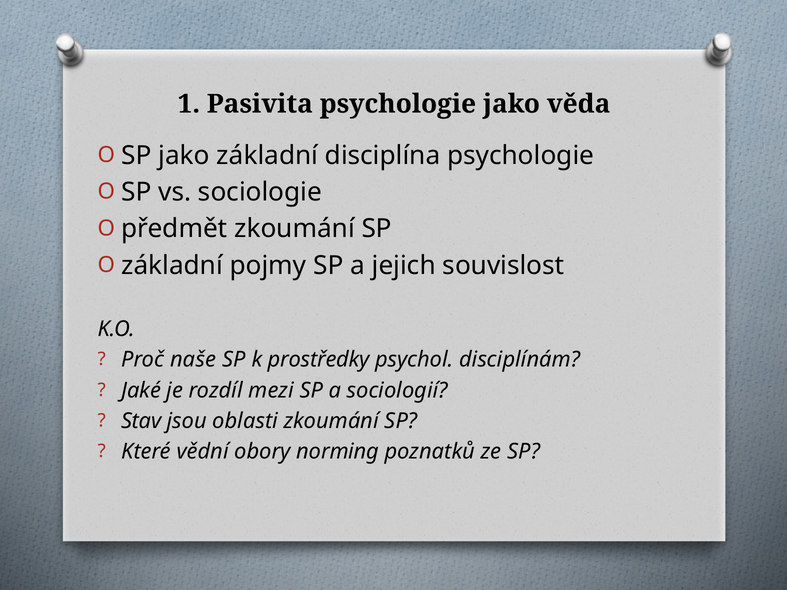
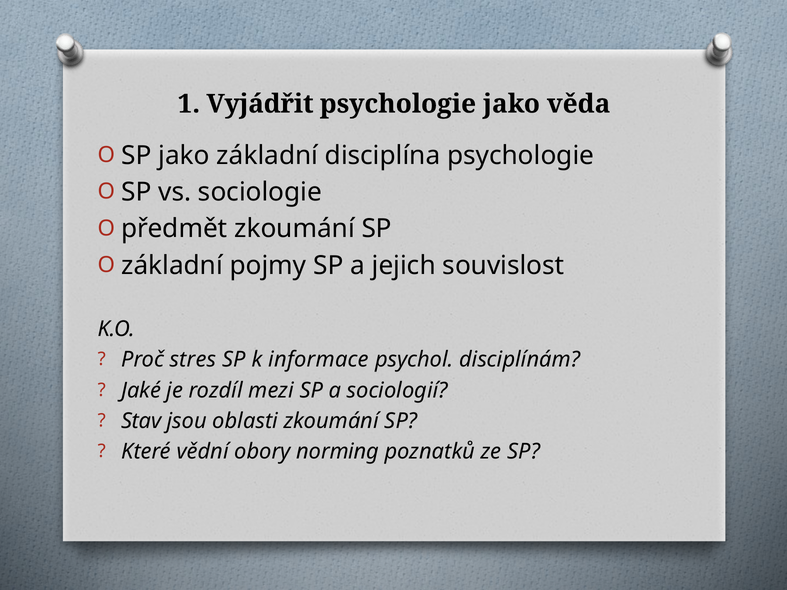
Pasivita: Pasivita -> Vyjádřit
naše: naše -> stres
prostředky: prostředky -> informace
